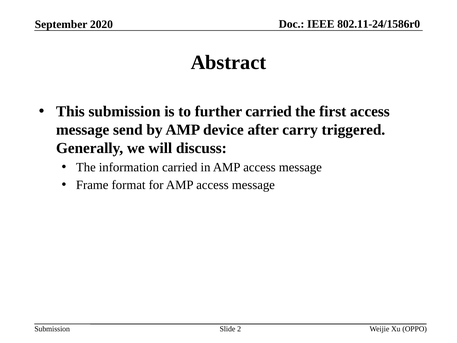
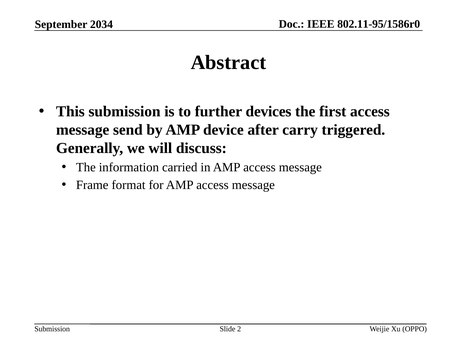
802.11-24/1586r0: 802.11-24/1586r0 -> 802.11-95/1586r0
2020: 2020 -> 2034
further carried: carried -> devices
